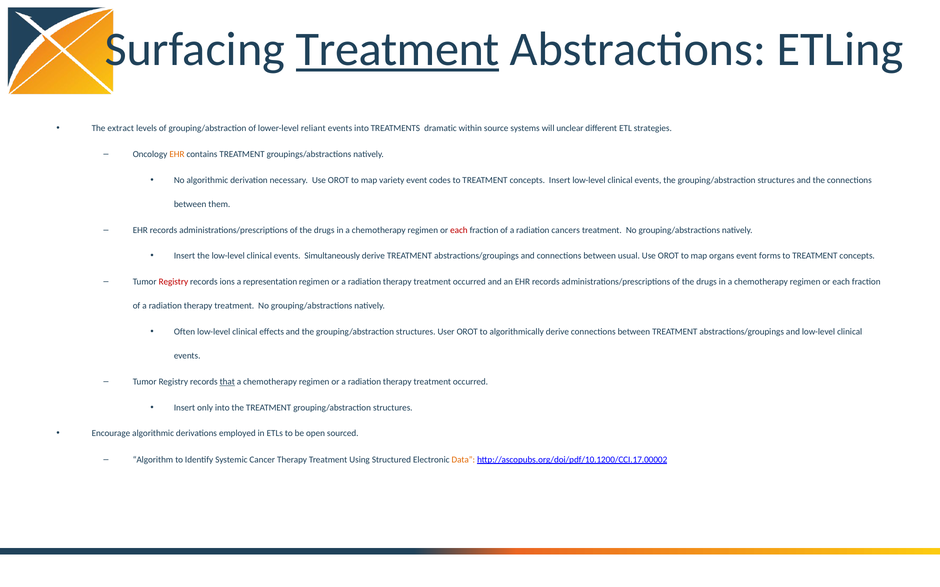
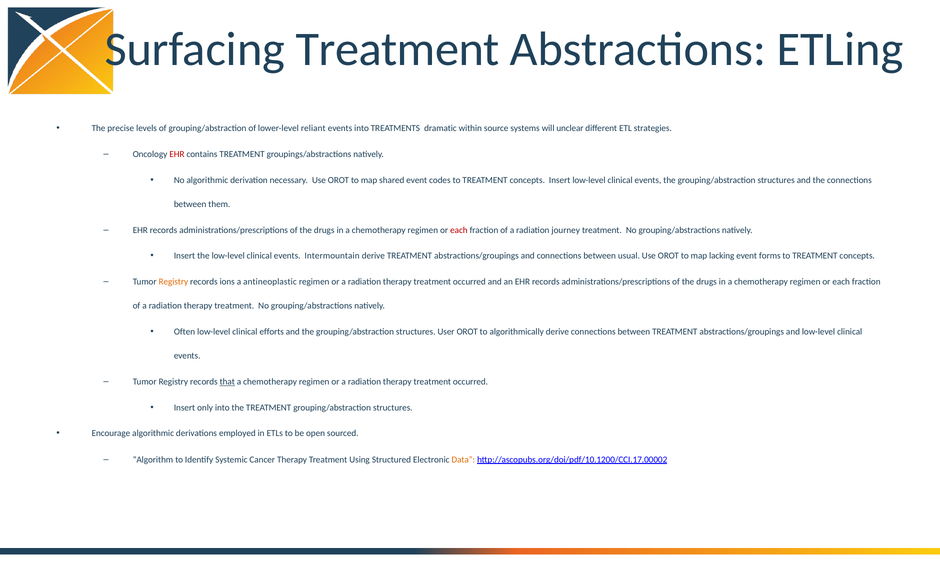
Treatment at (398, 49) underline: present -> none
extract: extract -> precise
EHR at (177, 154) colour: orange -> red
variety: variety -> shared
cancers: cancers -> journey
Simultaneously: Simultaneously -> Intermountain
organs: organs -> lacking
Registry at (173, 282) colour: red -> orange
representation: representation -> antineoplastic
effects: effects -> efforts
